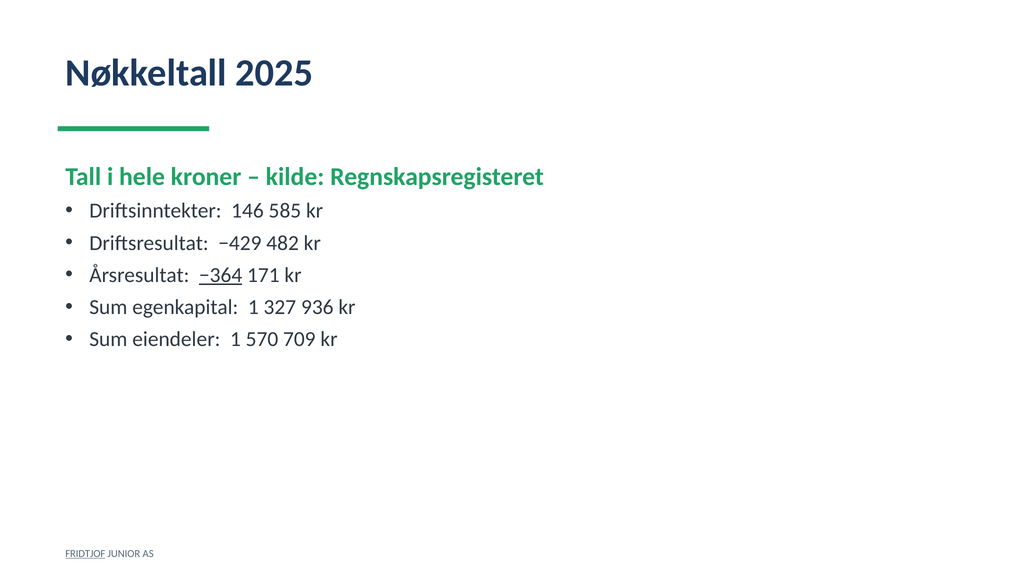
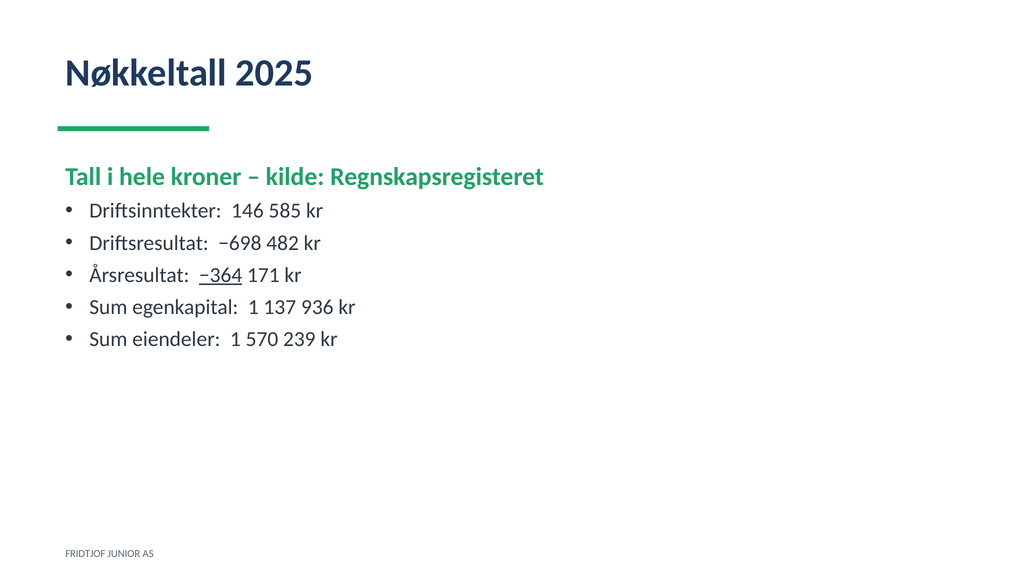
−429: −429 -> −698
327: 327 -> 137
709: 709 -> 239
FRIDTJOF underline: present -> none
